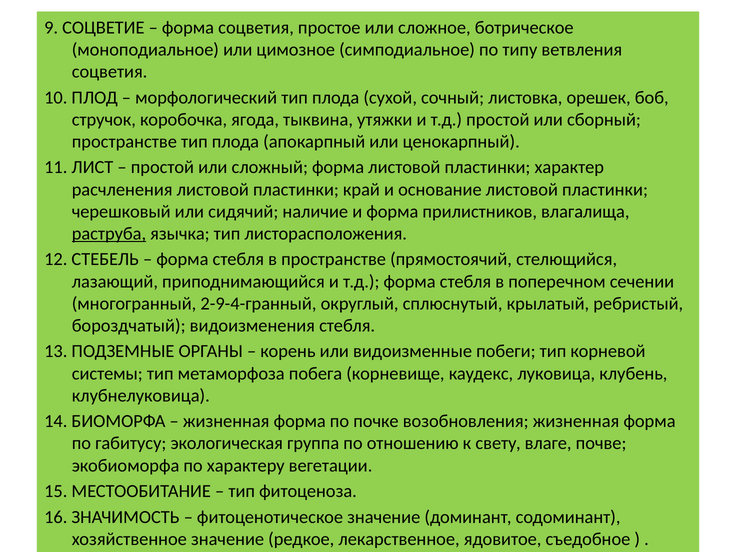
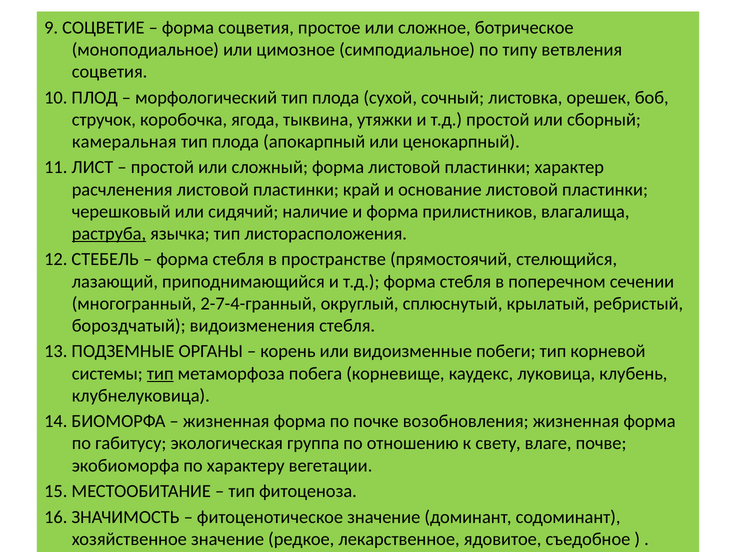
пространстве at (124, 142): пространстве -> камеральная
2-9-4-гранный: 2-9-4-гранный -> 2-7-4-гранный
тип at (160, 373) underline: none -> present
